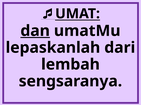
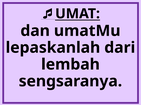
dan underline: present -> none
